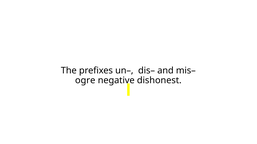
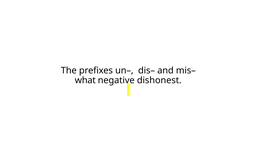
ogre: ogre -> what
